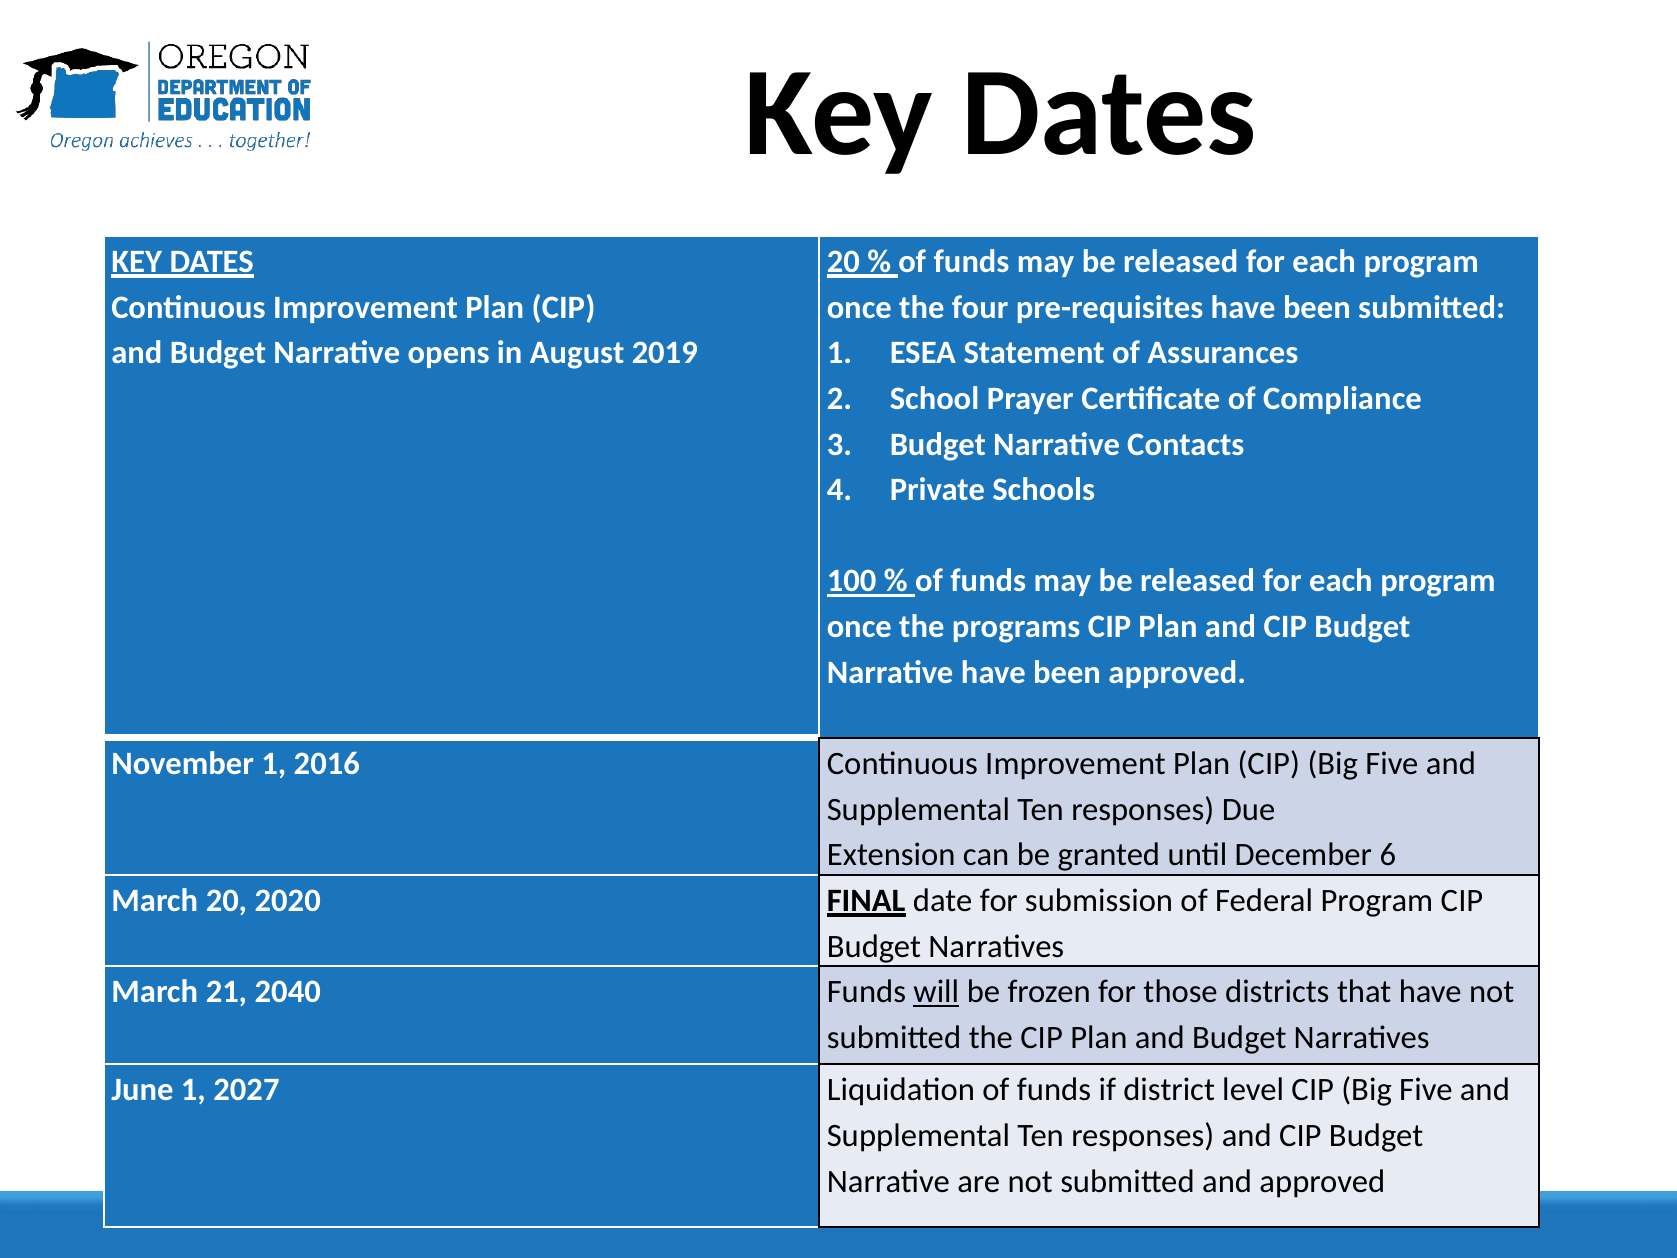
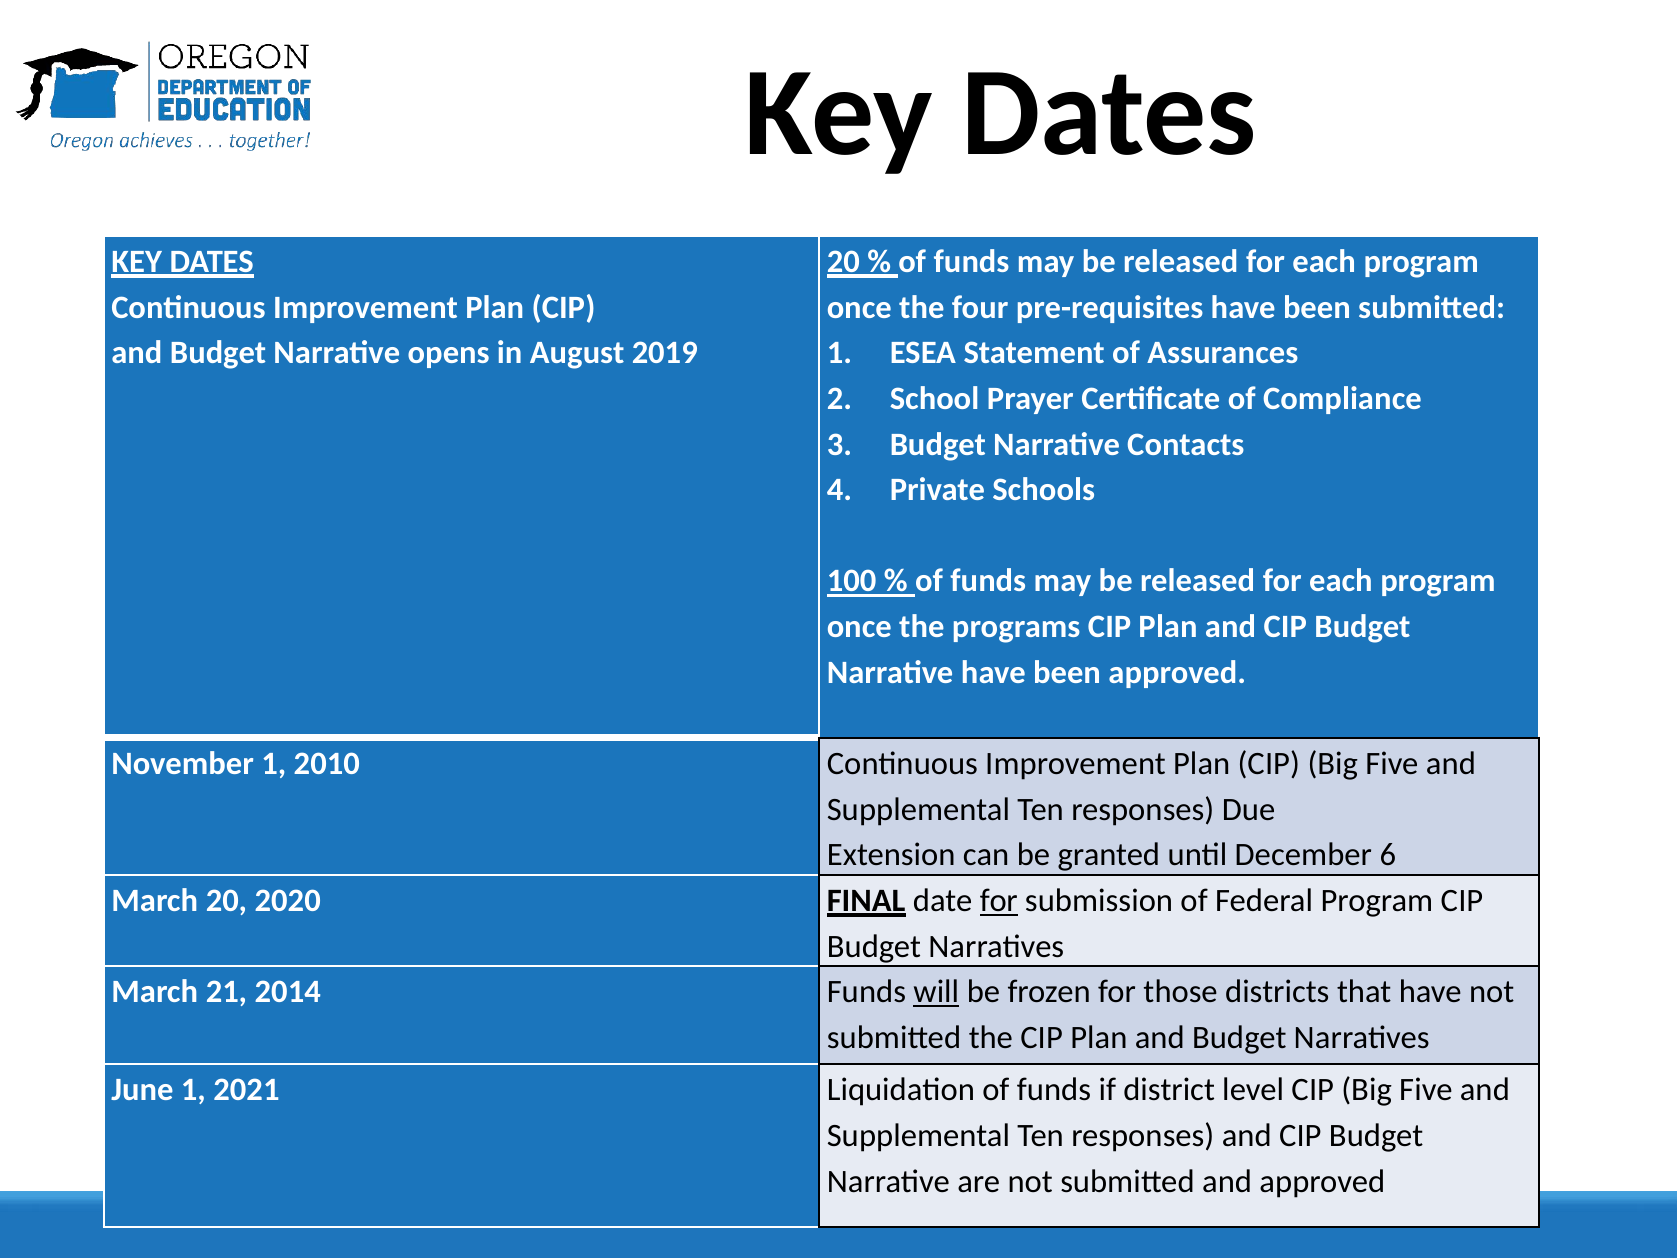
2016: 2016 -> 2010
for at (999, 901) underline: none -> present
2040: 2040 -> 2014
2027: 2027 -> 2021
